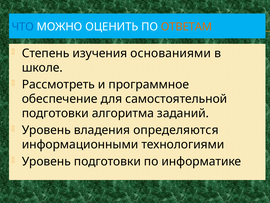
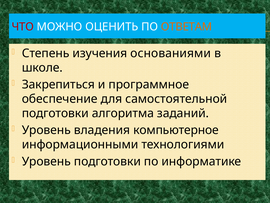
ЧТО colour: blue -> red
Рассмотреть: Рассмотреть -> Закрепиться
определяются: определяются -> компьютерное
